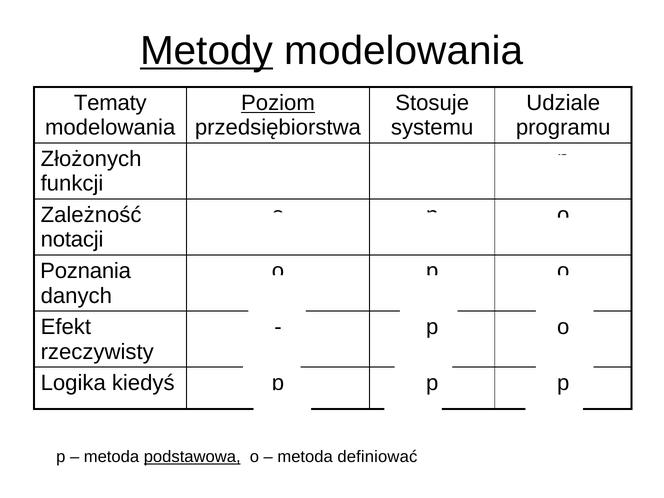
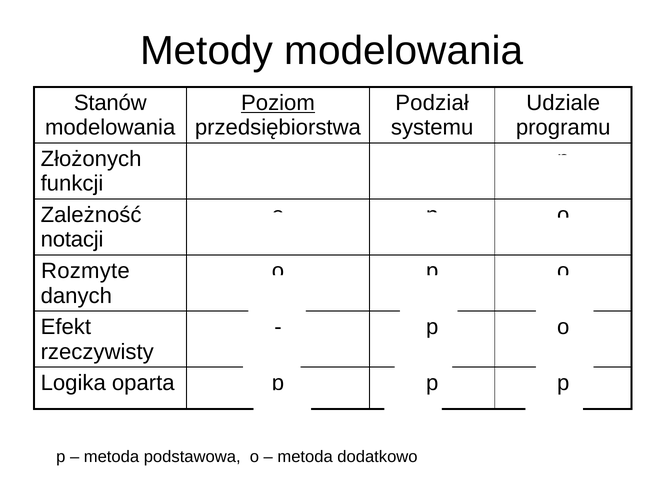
Metody underline: present -> none
Tematy: Tematy -> Stanów
Stosuje: Stosuje -> Podział
Poznania: Poznania -> Rozmyte
kiedyś: kiedyś -> oparta
podstawowa underline: present -> none
definiować: definiować -> dodatkowo
